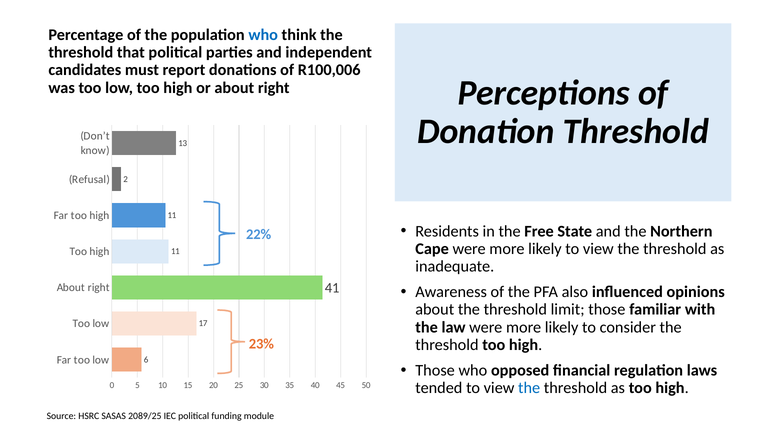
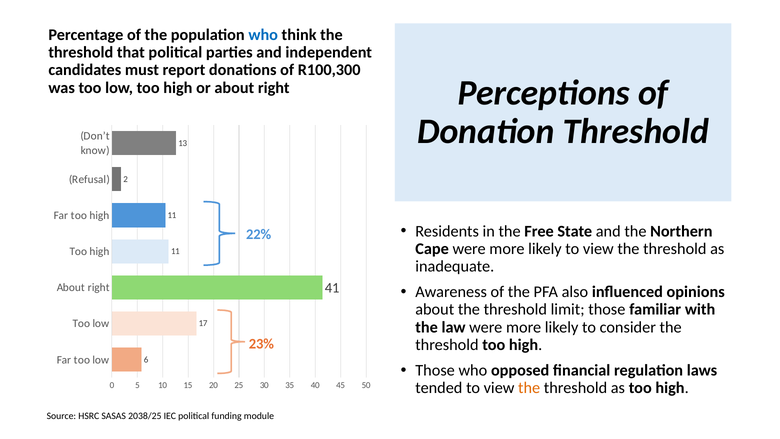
R100,006: R100,006 -> R100,300
the at (529, 388) colour: blue -> orange
2089/25: 2089/25 -> 2038/25
